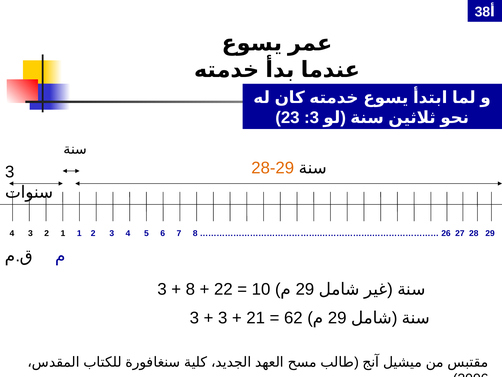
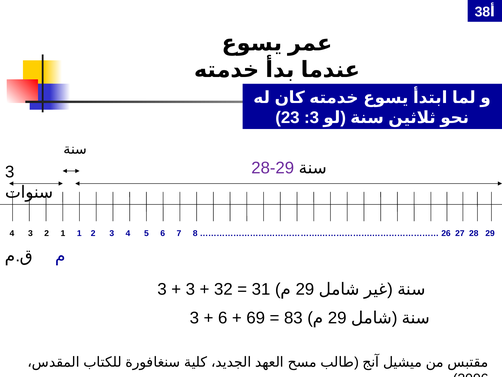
28-29 colour: orange -> purple
8 at (190, 289): 8 -> 3
22: 22 -> 32
10: 10 -> 31
3 at (223, 317): 3 -> 6
21: 21 -> 69
62: 62 -> 83
